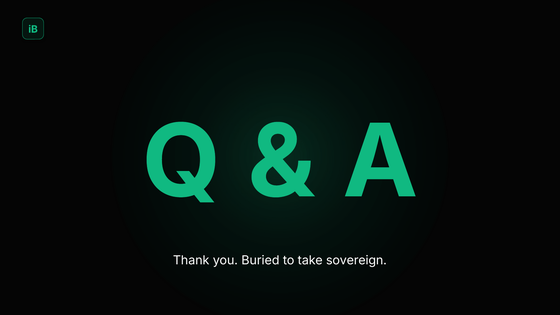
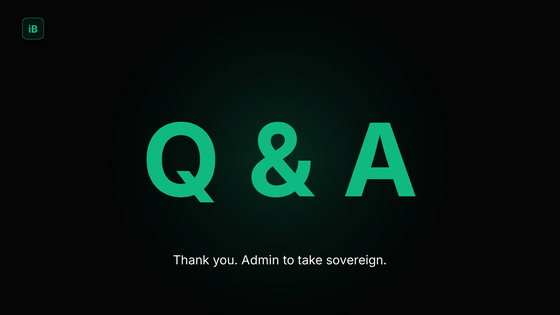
Buried: Buried -> Admin
